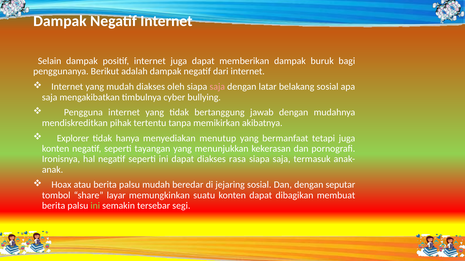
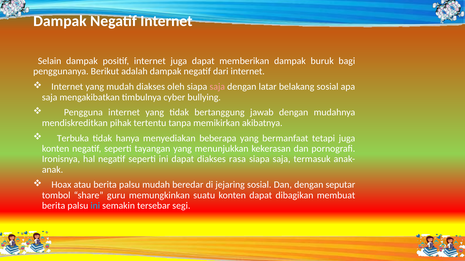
Explorer: Explorer -> Terbuka
menutup: menutup -> beberapa
layar: layar -> guru
ini at (95, 206) colour: light green -> light blue
